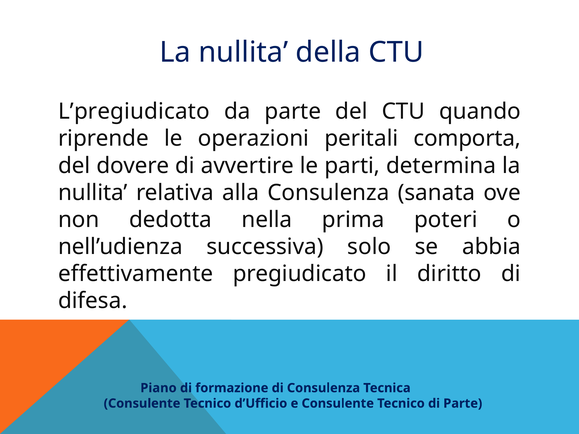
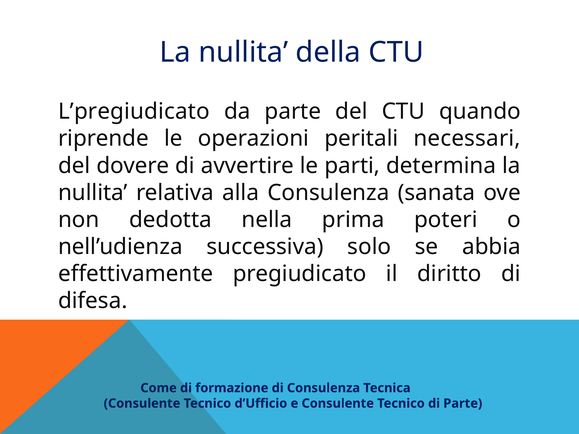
comporta: comporta -> necessari
Piano: Piano -> Come
